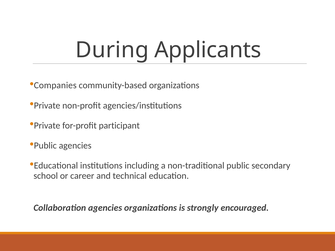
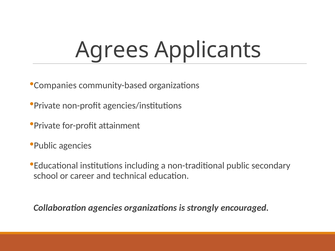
During: During -> Agrees
participant: participant -> attainment
